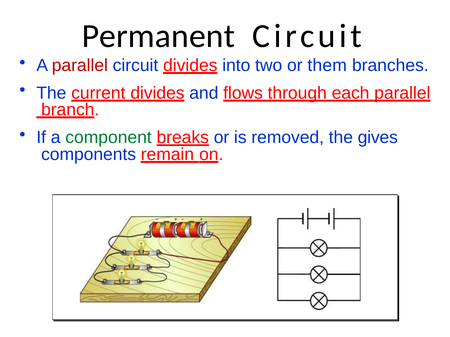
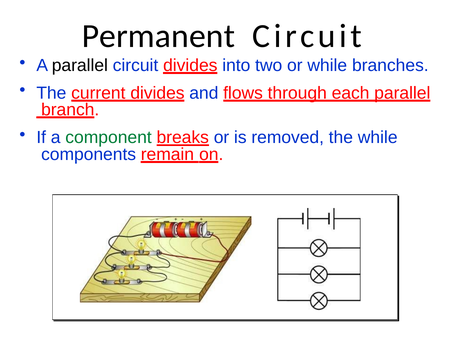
parallel at (80, 66) colour: red -> black
or them: them -> while
the gives: gives -> while
